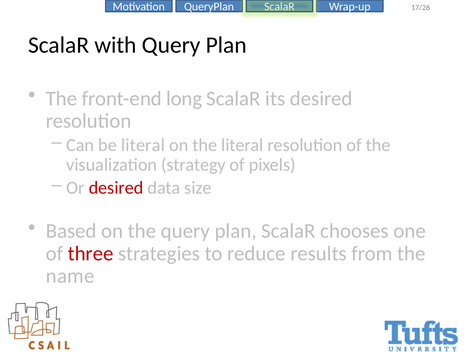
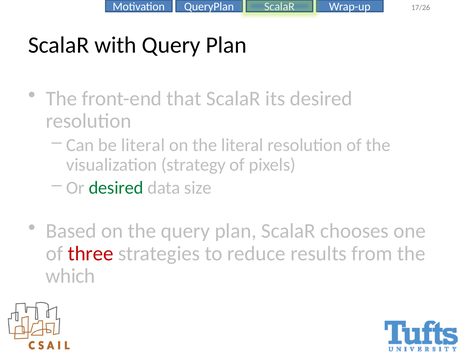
long: long -> that
desired at (116, 188) colour: red -> green
name: name -> which
